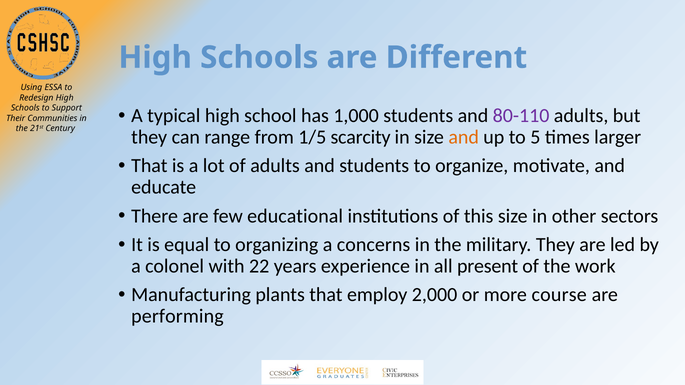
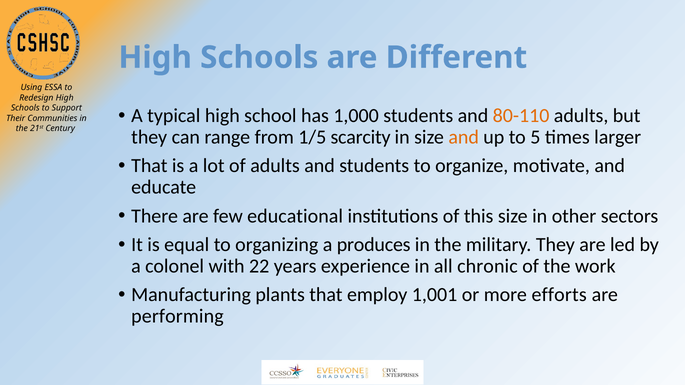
80-110 colour: purple -> orange
concerns: concerns -> produces
present: present -> chronic
2,000: 2,000 -> 1,001
course: course -> efforts
